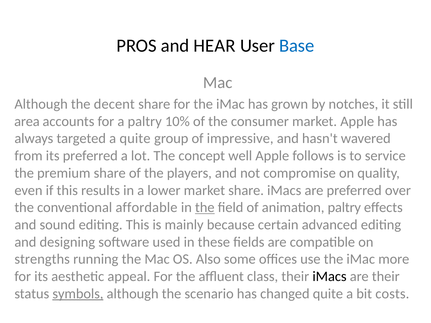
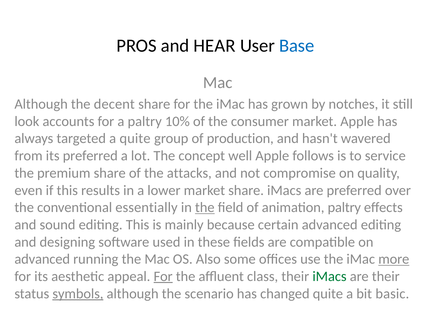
area: area -> look
impressive: impressive -> production
players: players -> attacks
affordable: affordable -> essentially
strengths at (42, 259): strengths -> advanced
more underline: none -> present
For at (163, 277) underline: none -> present
iMacs at (330, 277) colour: black -> green
costs: costs -> basic
